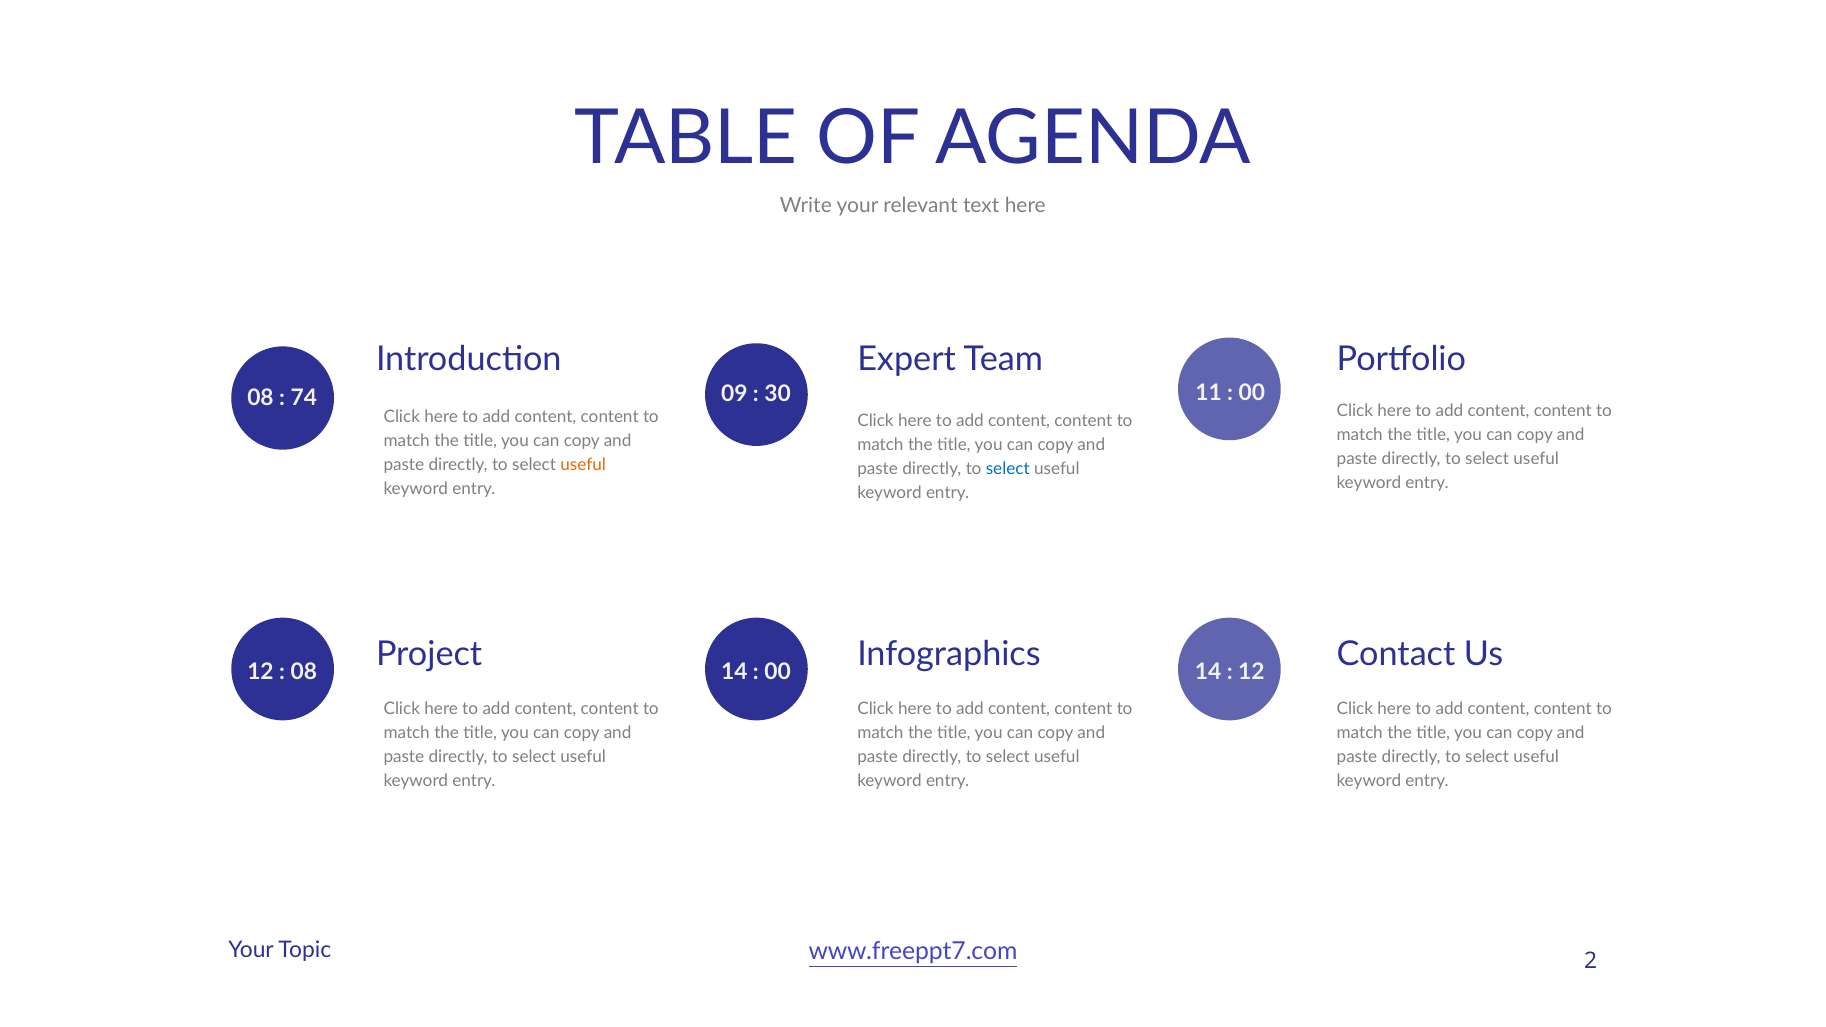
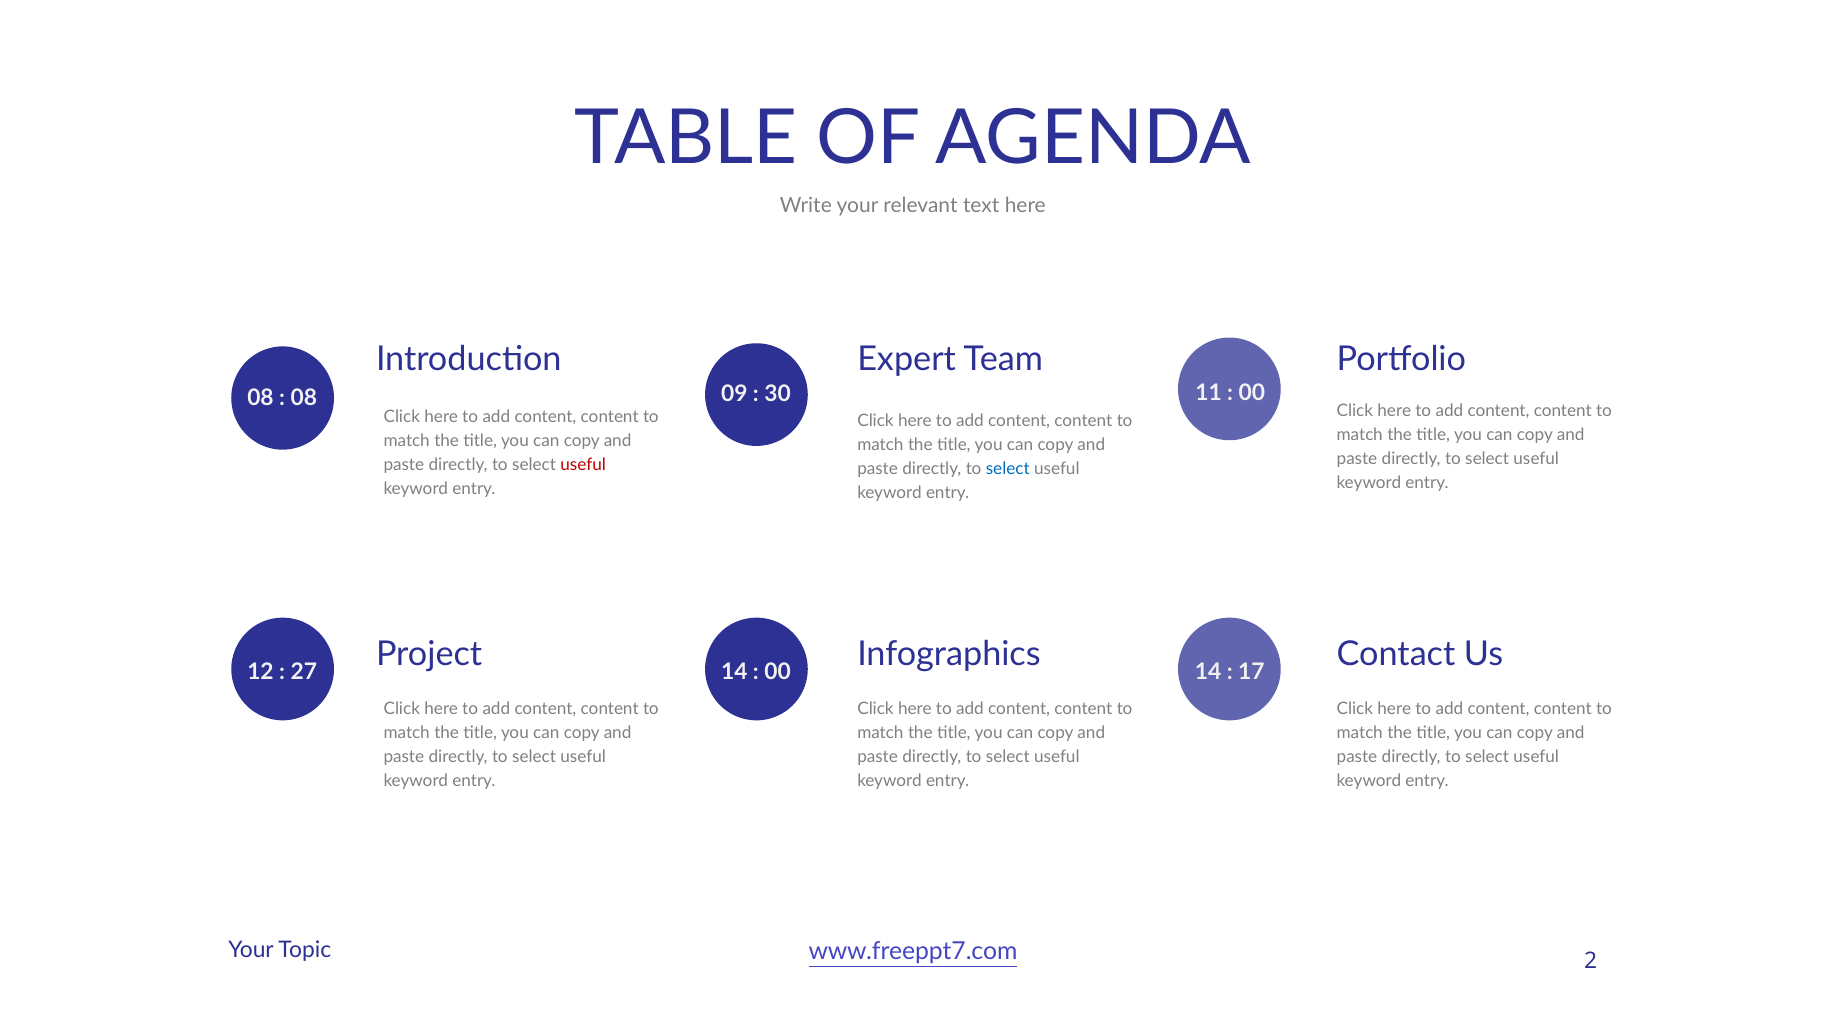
74 at (304, 398): 74 -> 08
useful at (583, 465) colour: orange -> red
08 at (304, 672): 08 -> 27
12 at (1251, 672): 12 -> 17
